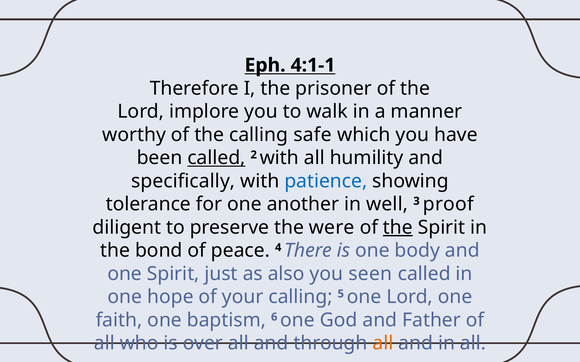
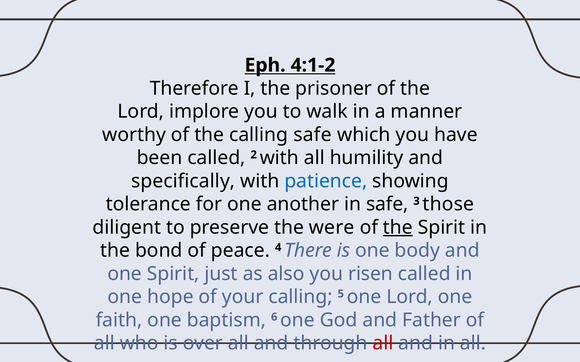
4:1-1: 4:1-1 -> 4:1-2
called at (216, 158) underline: present -> none
in well: well -> safe
proof: proof -> those
seen: seen -> risen
all at (383, 344) colour: orange -> red
